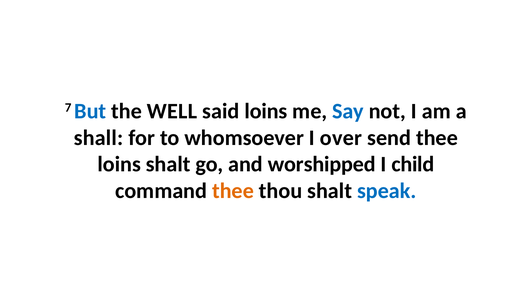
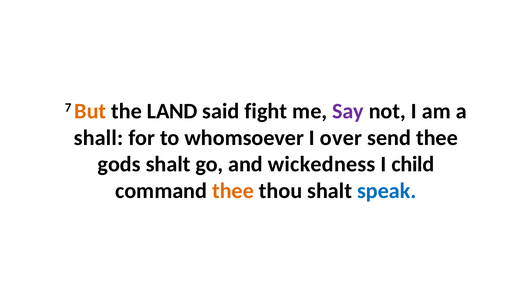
But colour: blue -> orange
WELL: WELL -> LAND
said loins: loins -> fight
Say colour: blue -> purple
loins at (119, 164): loins -> gods
worshipped: worshipped -> wickedness
